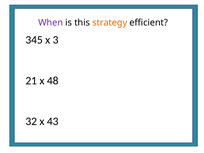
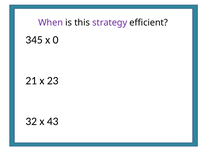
strategy colour: orange -> purple
3: 3 -> 0
48: 48 -> 23
